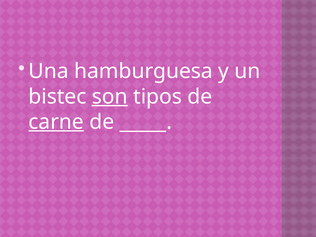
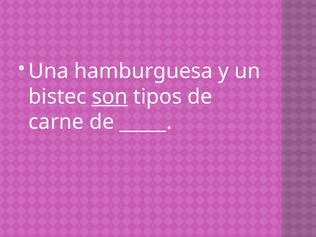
carne underline: present -> none
